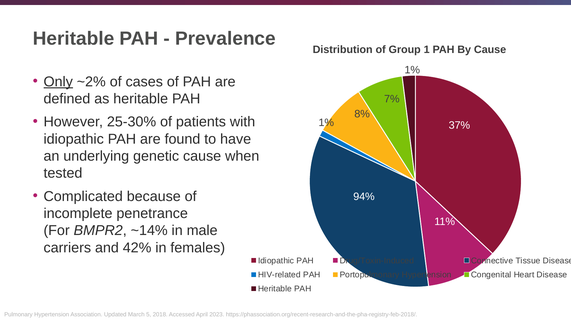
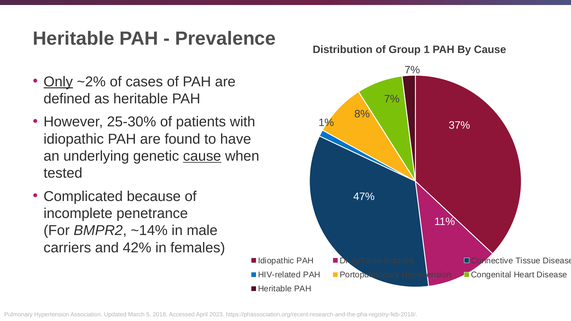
1% at (412, 70): 1% -> 7%
cause at (202, 156) underline: none -> present
94%: 94% -> 47%
